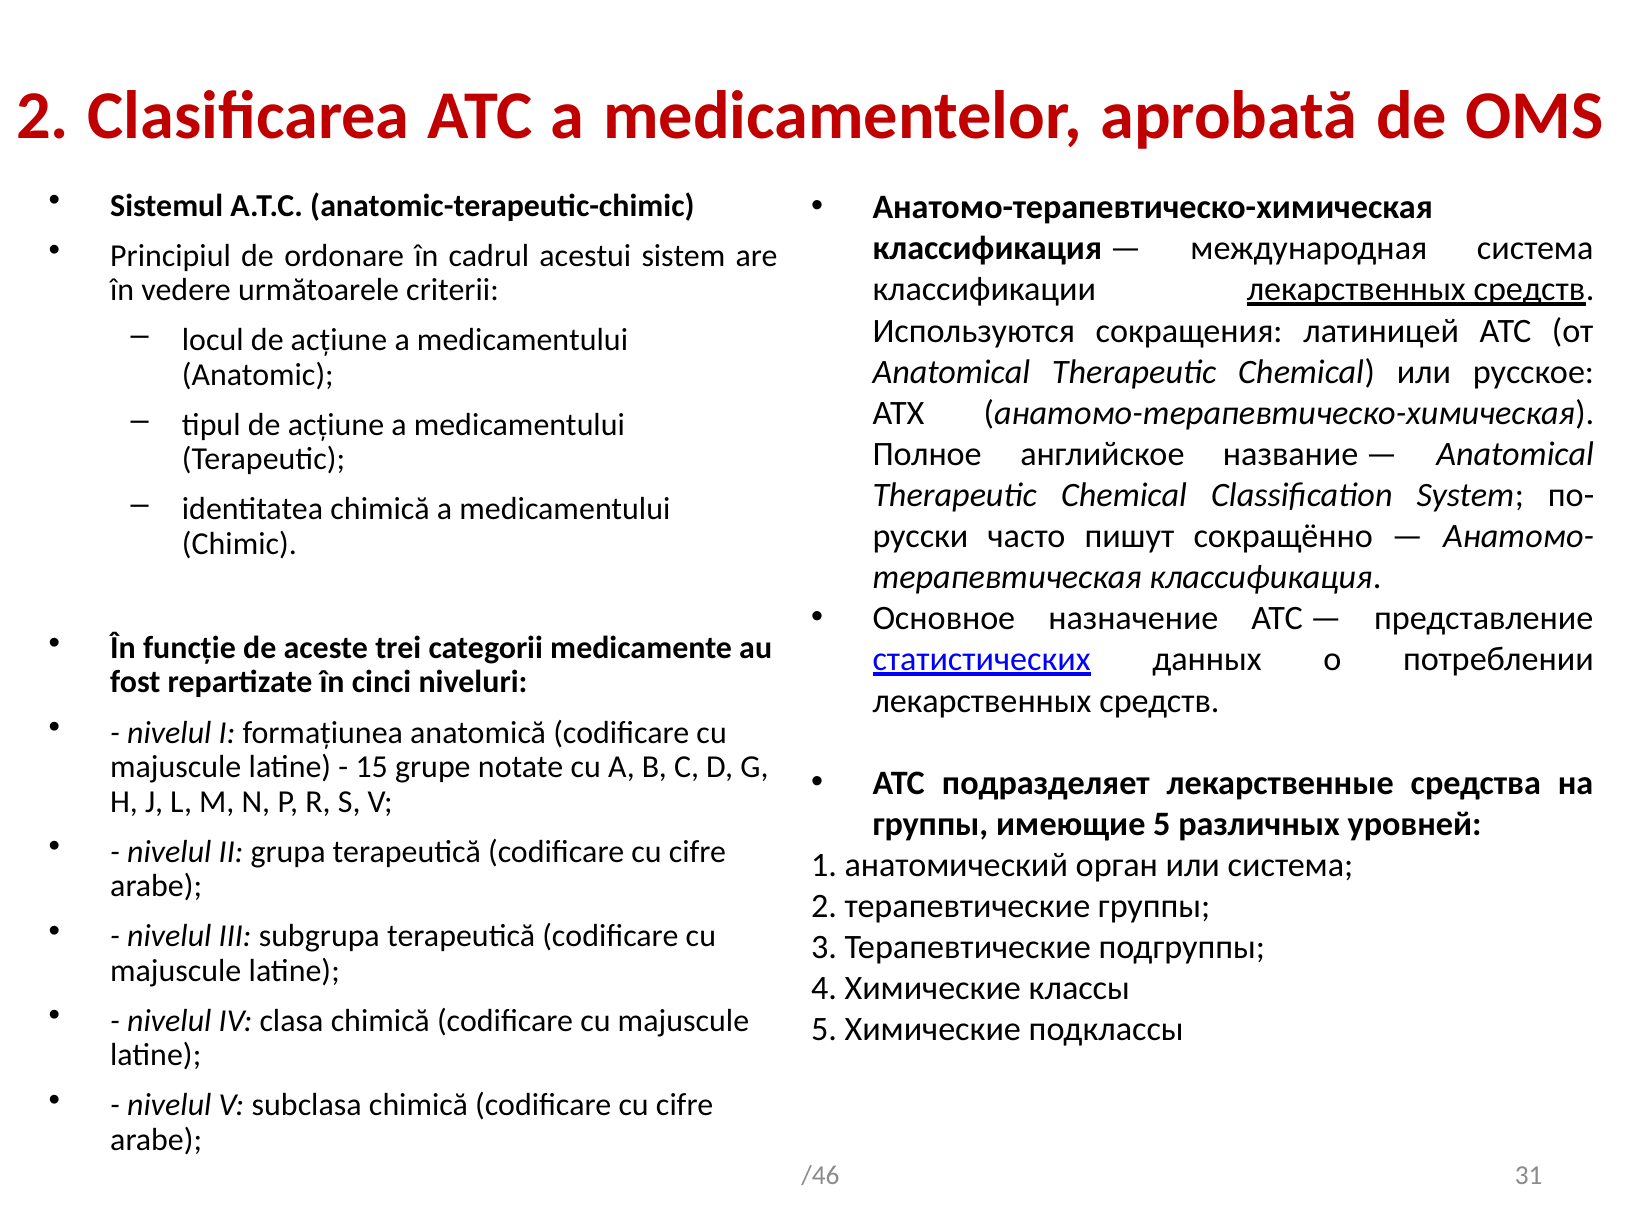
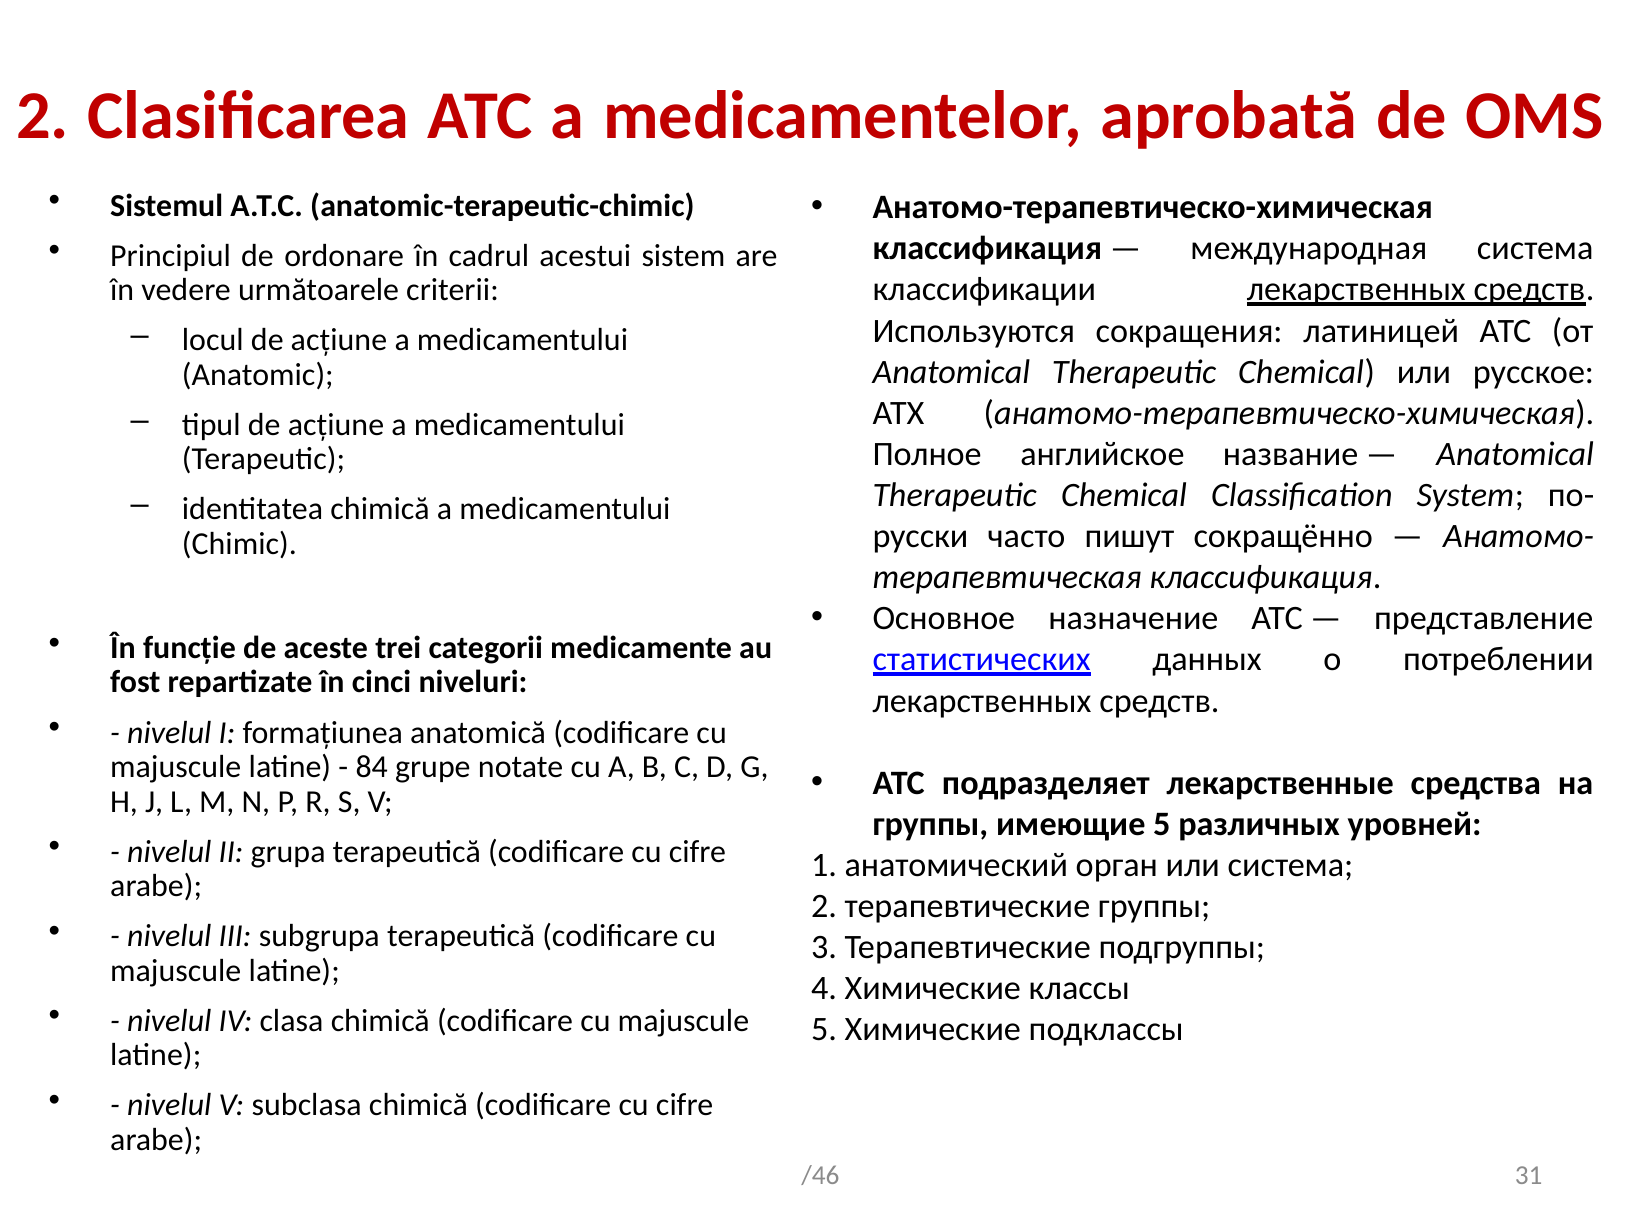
15: 15 -> 84
